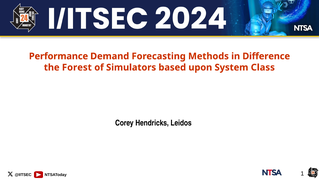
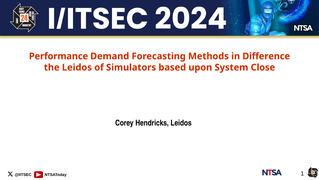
the Forest: Forest -> Leidos
Class: Class -> Close
